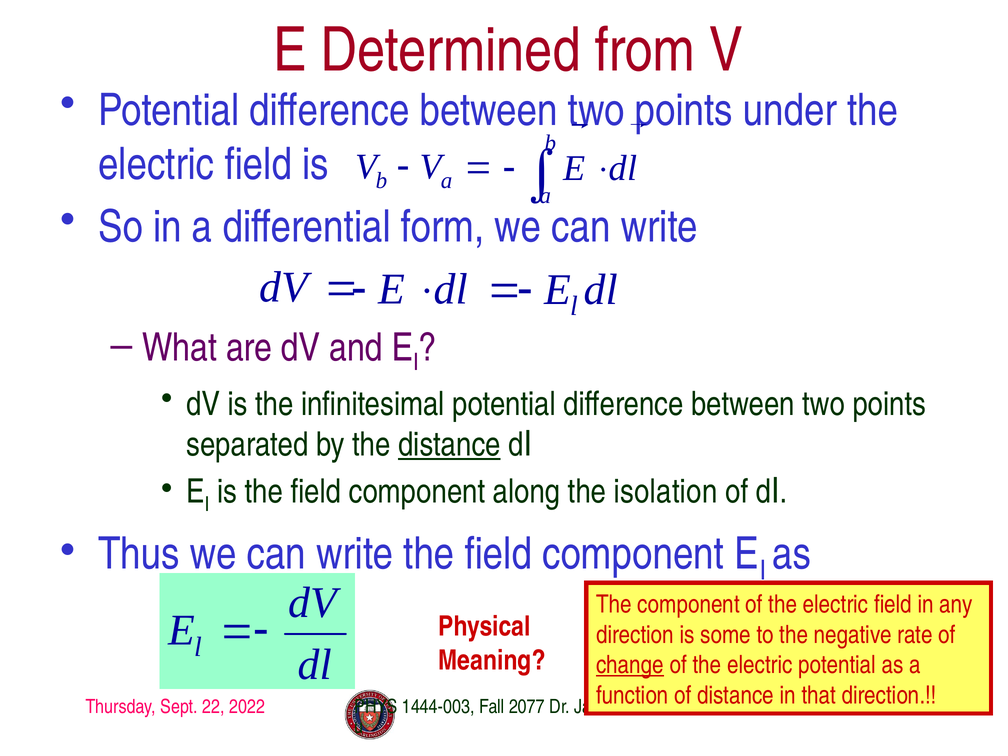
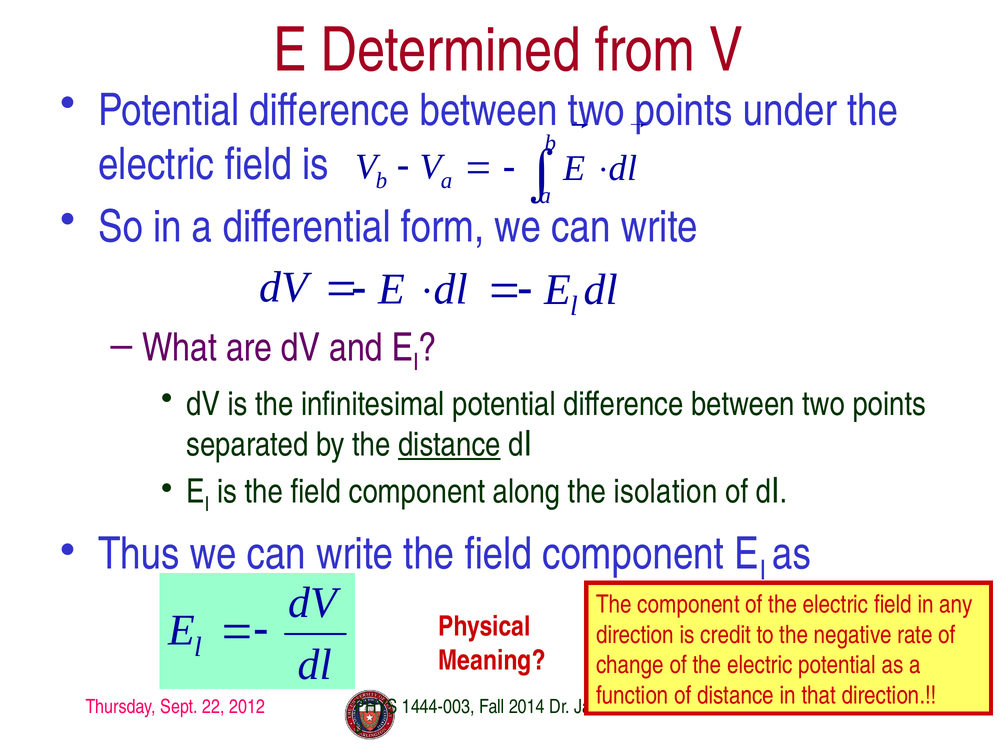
some: some -> credit
change underline: present -> none
2022: 2022 -> 2012
2077: 2077 -> 2014
